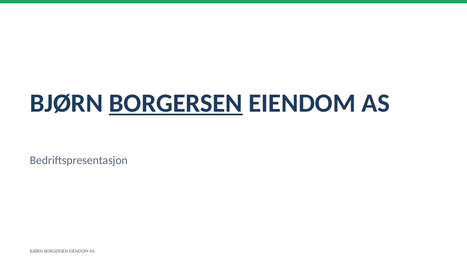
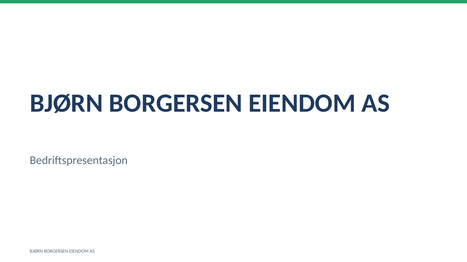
BORGERSEN at (176, 104) underline: present -> none
